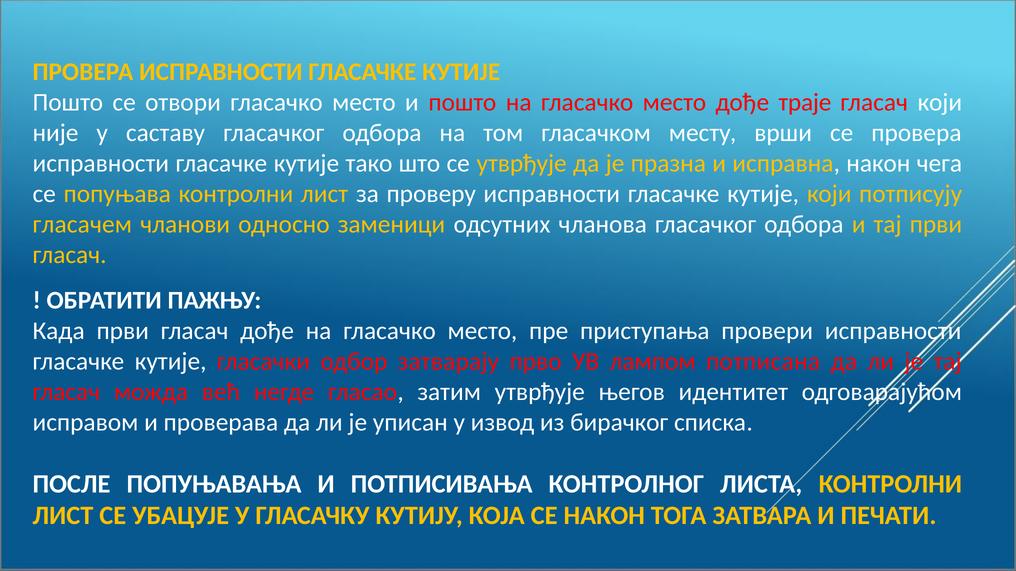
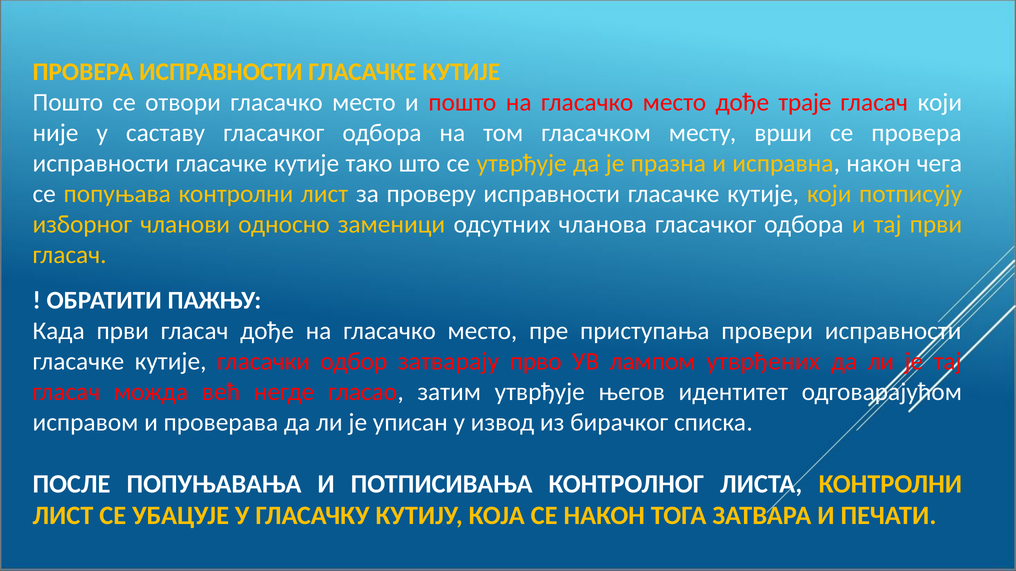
гласачем: гласачем -> изборног
потписана: потписана -> утврђених
